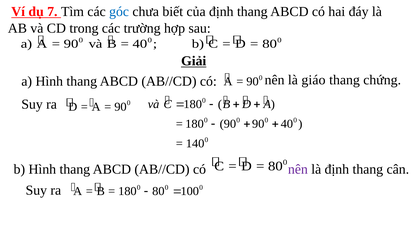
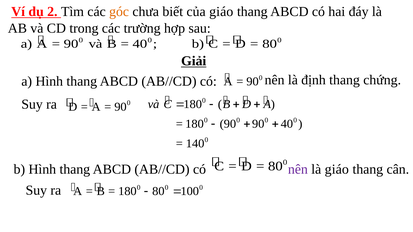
7: 7 -> 2
góc colour: blue -> orange
của định: định -> giáo
giáo: giáo -> định
là định: định -> giáo
